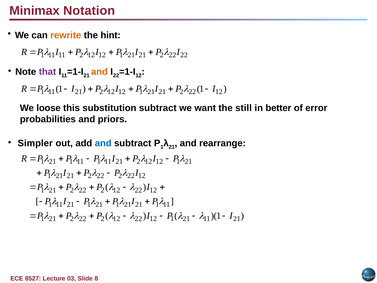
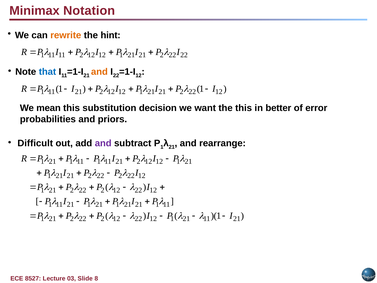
that colour: purple -> blue
loose: loose -> mean
substitution subtract: subtract -> decision
the still: still -> this
Simpler: Simpler -> Difficult
and at (103, 143) colour: blue -> purple
